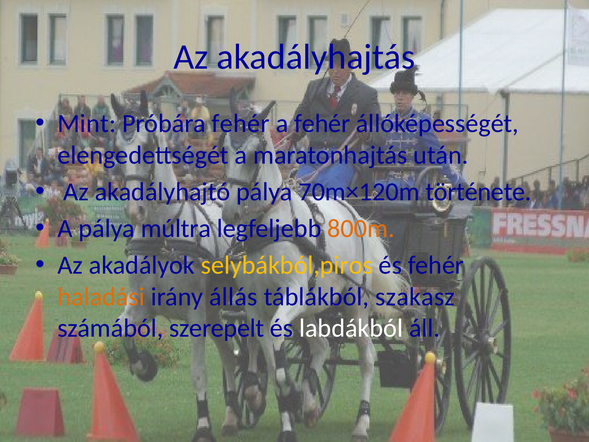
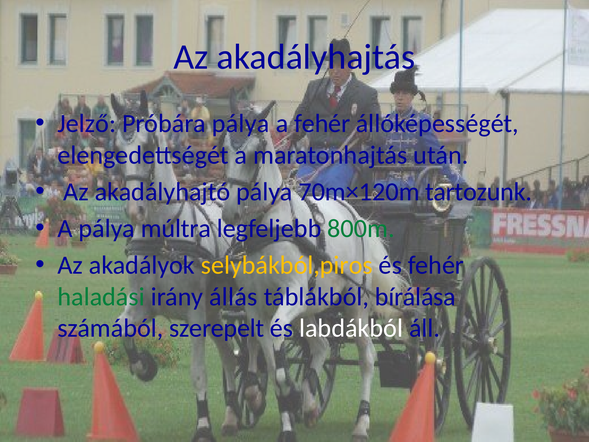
Mint: Mint -> Jelző
Próbára fehér: fehér -> pálya
története: története -> tartozunk
800m colour: orange -> green
haladási colour: orange -> green
szakasz: szakasz -> bírálása
